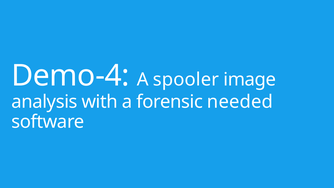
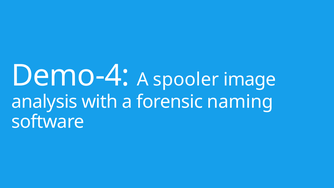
needed: needed -> naming
